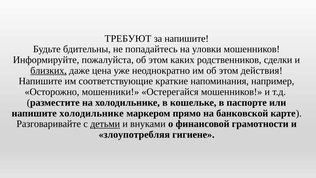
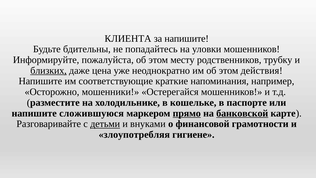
ТРЕБУЮТ: ТРЕБУЮТ -> КЛИЕНТА
каких: каких -> месту
сделки: сделки -> трубку
напишите холодильнике: холодильнике -> сложившуюся
прямо underline: none -> present
банковской underline: none -> present
